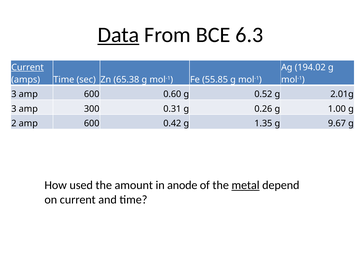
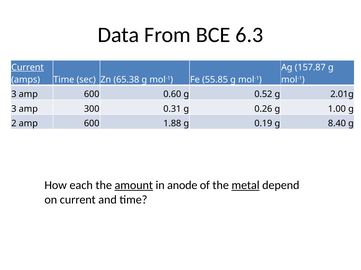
Data underline: present -> none
194.02: 194.02 -> 157.87
0.42: 0.42 -> 1.88
1.35: 1.35 -> 0.19
9.67: 9.67 -> 8.40
used: used -> each
amount underline: none -> present
